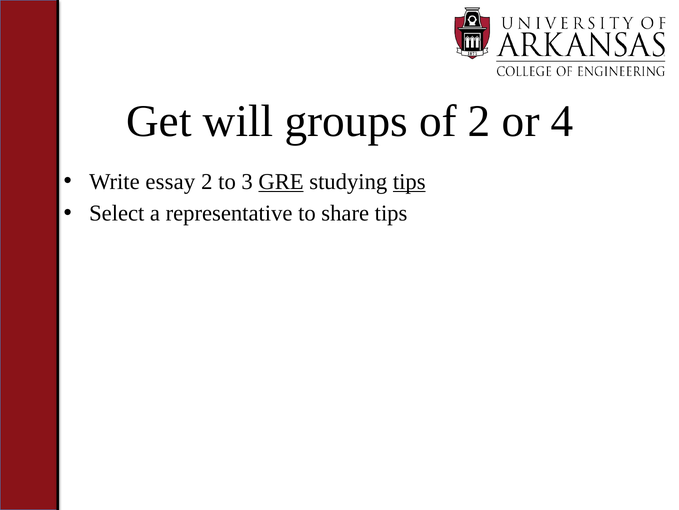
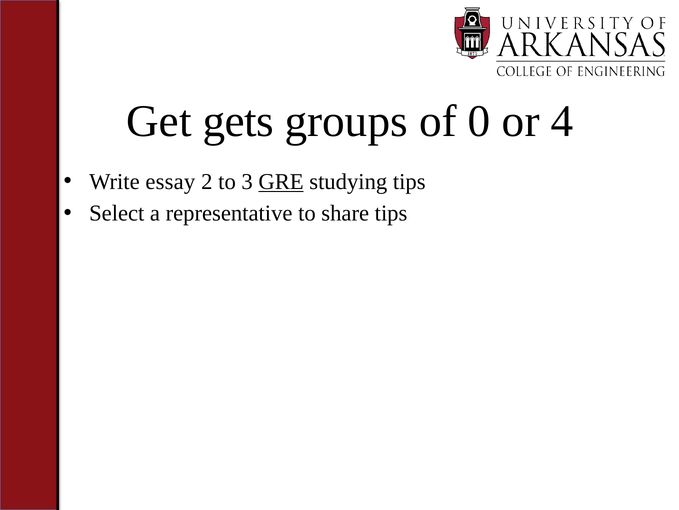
will: will -> gets
of 2: 2 -> 0
tips at (409, 181) underline: present -> none
